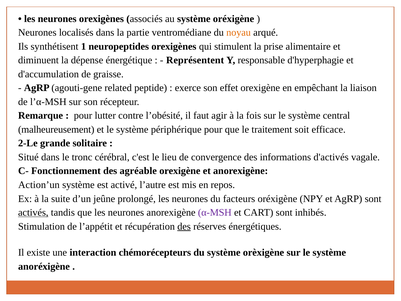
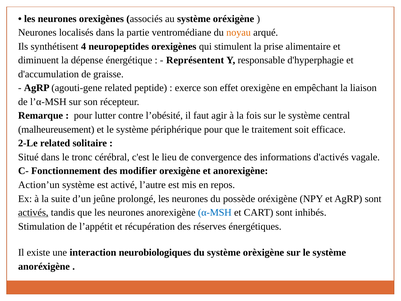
1: 1 -> 4
2-Le grande: grande -> related
agréable: agréable -> modifier
facteurs: facteurs -> possède
α-MSH colour: purple -> blue
des at (184, 226) underline: present -> none
chémorécepteurs: chémorécepteurs -> neurobiologiques
